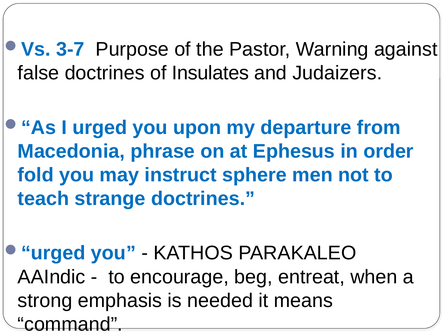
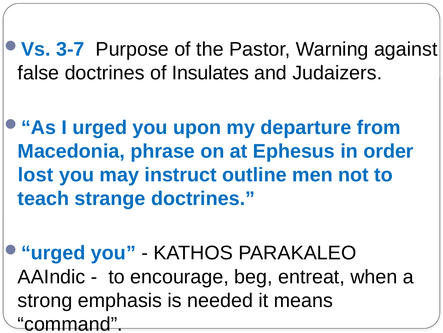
fold: fold -> lost
sphere: sphere -> outline
